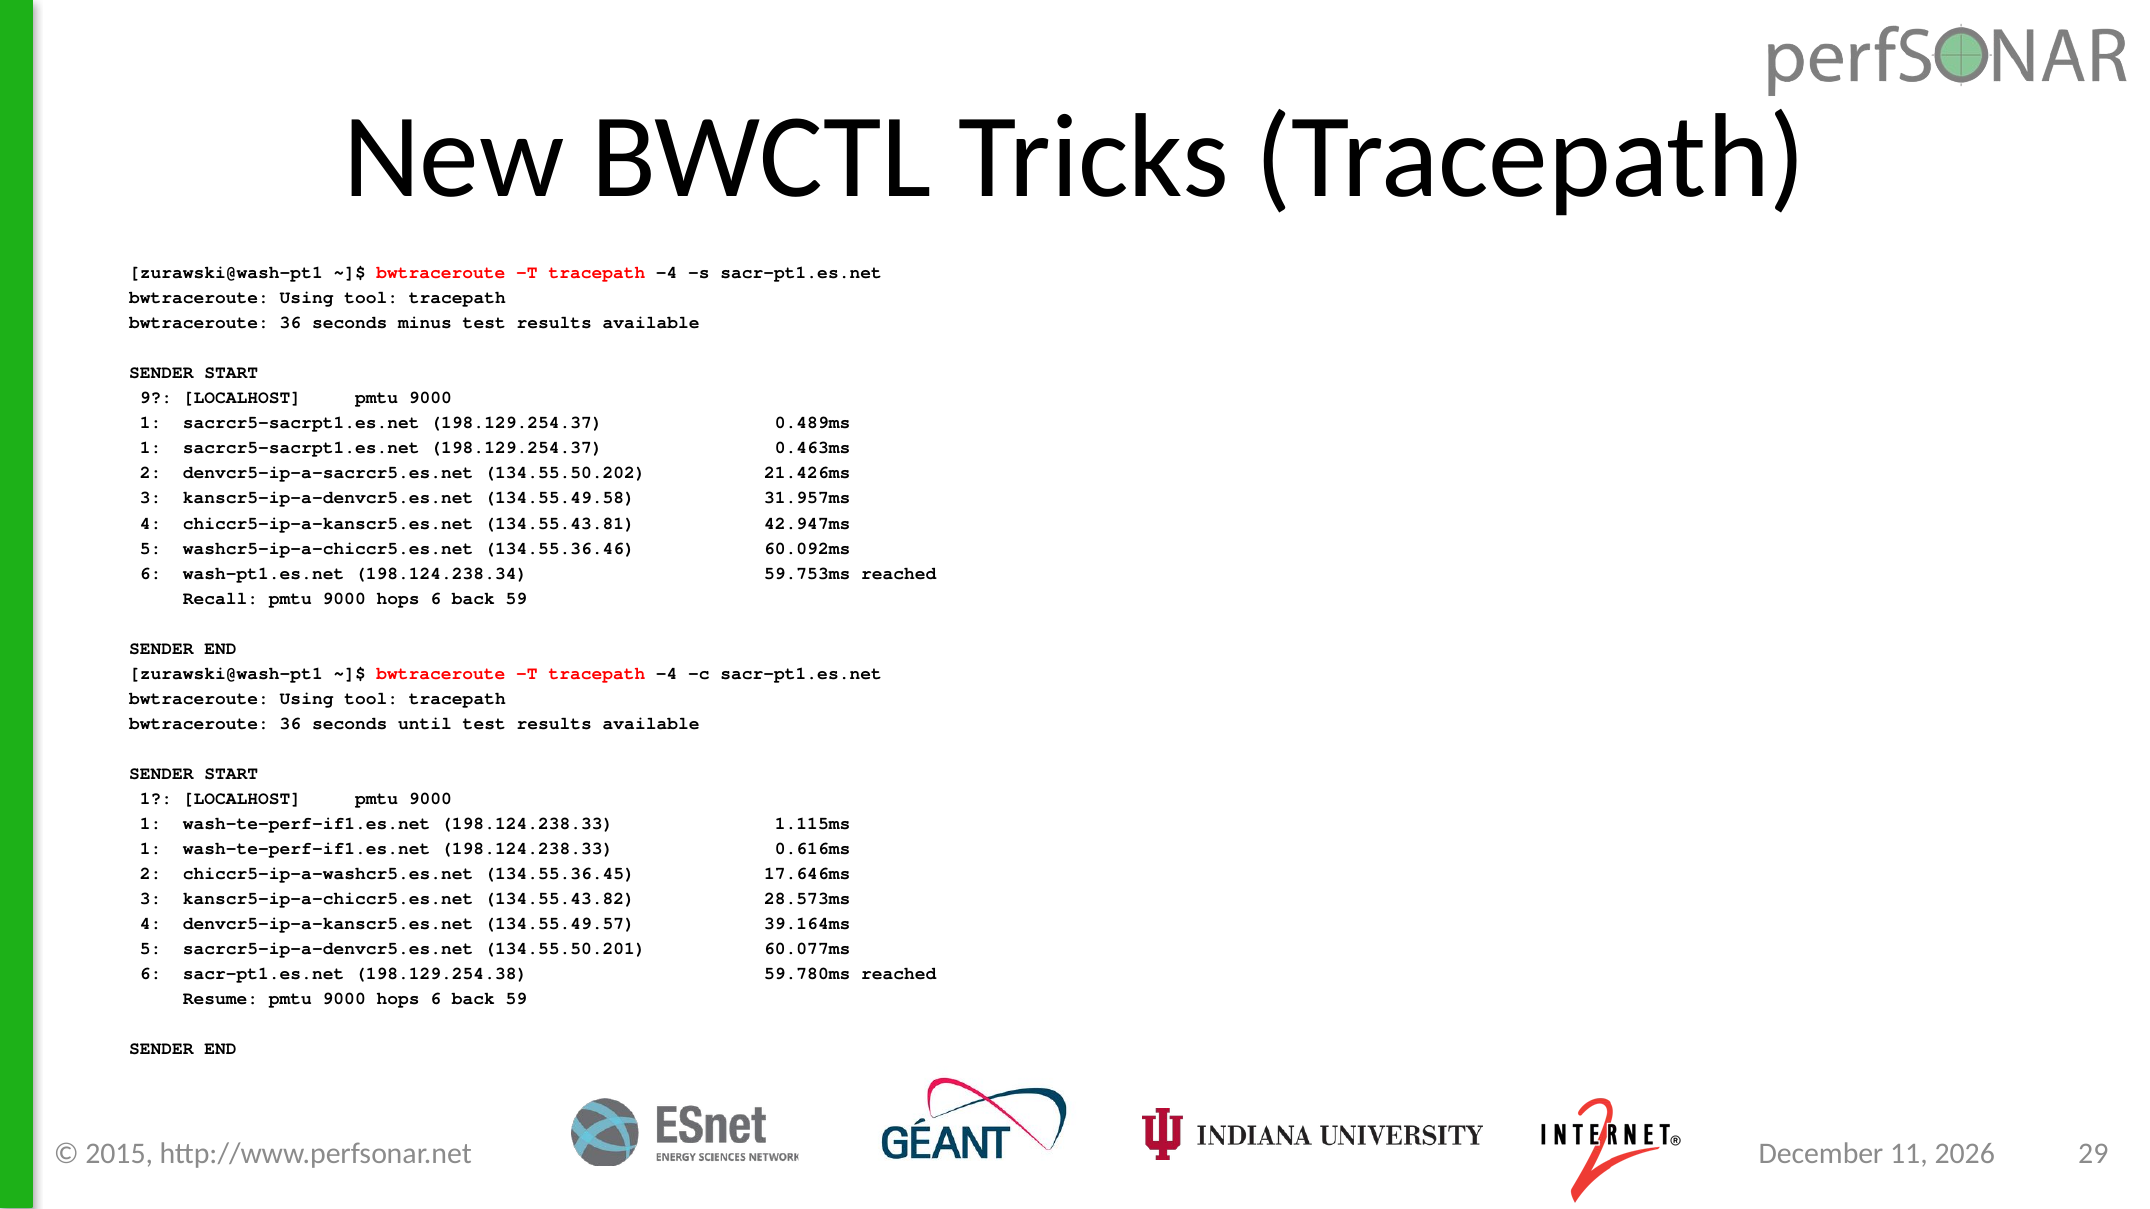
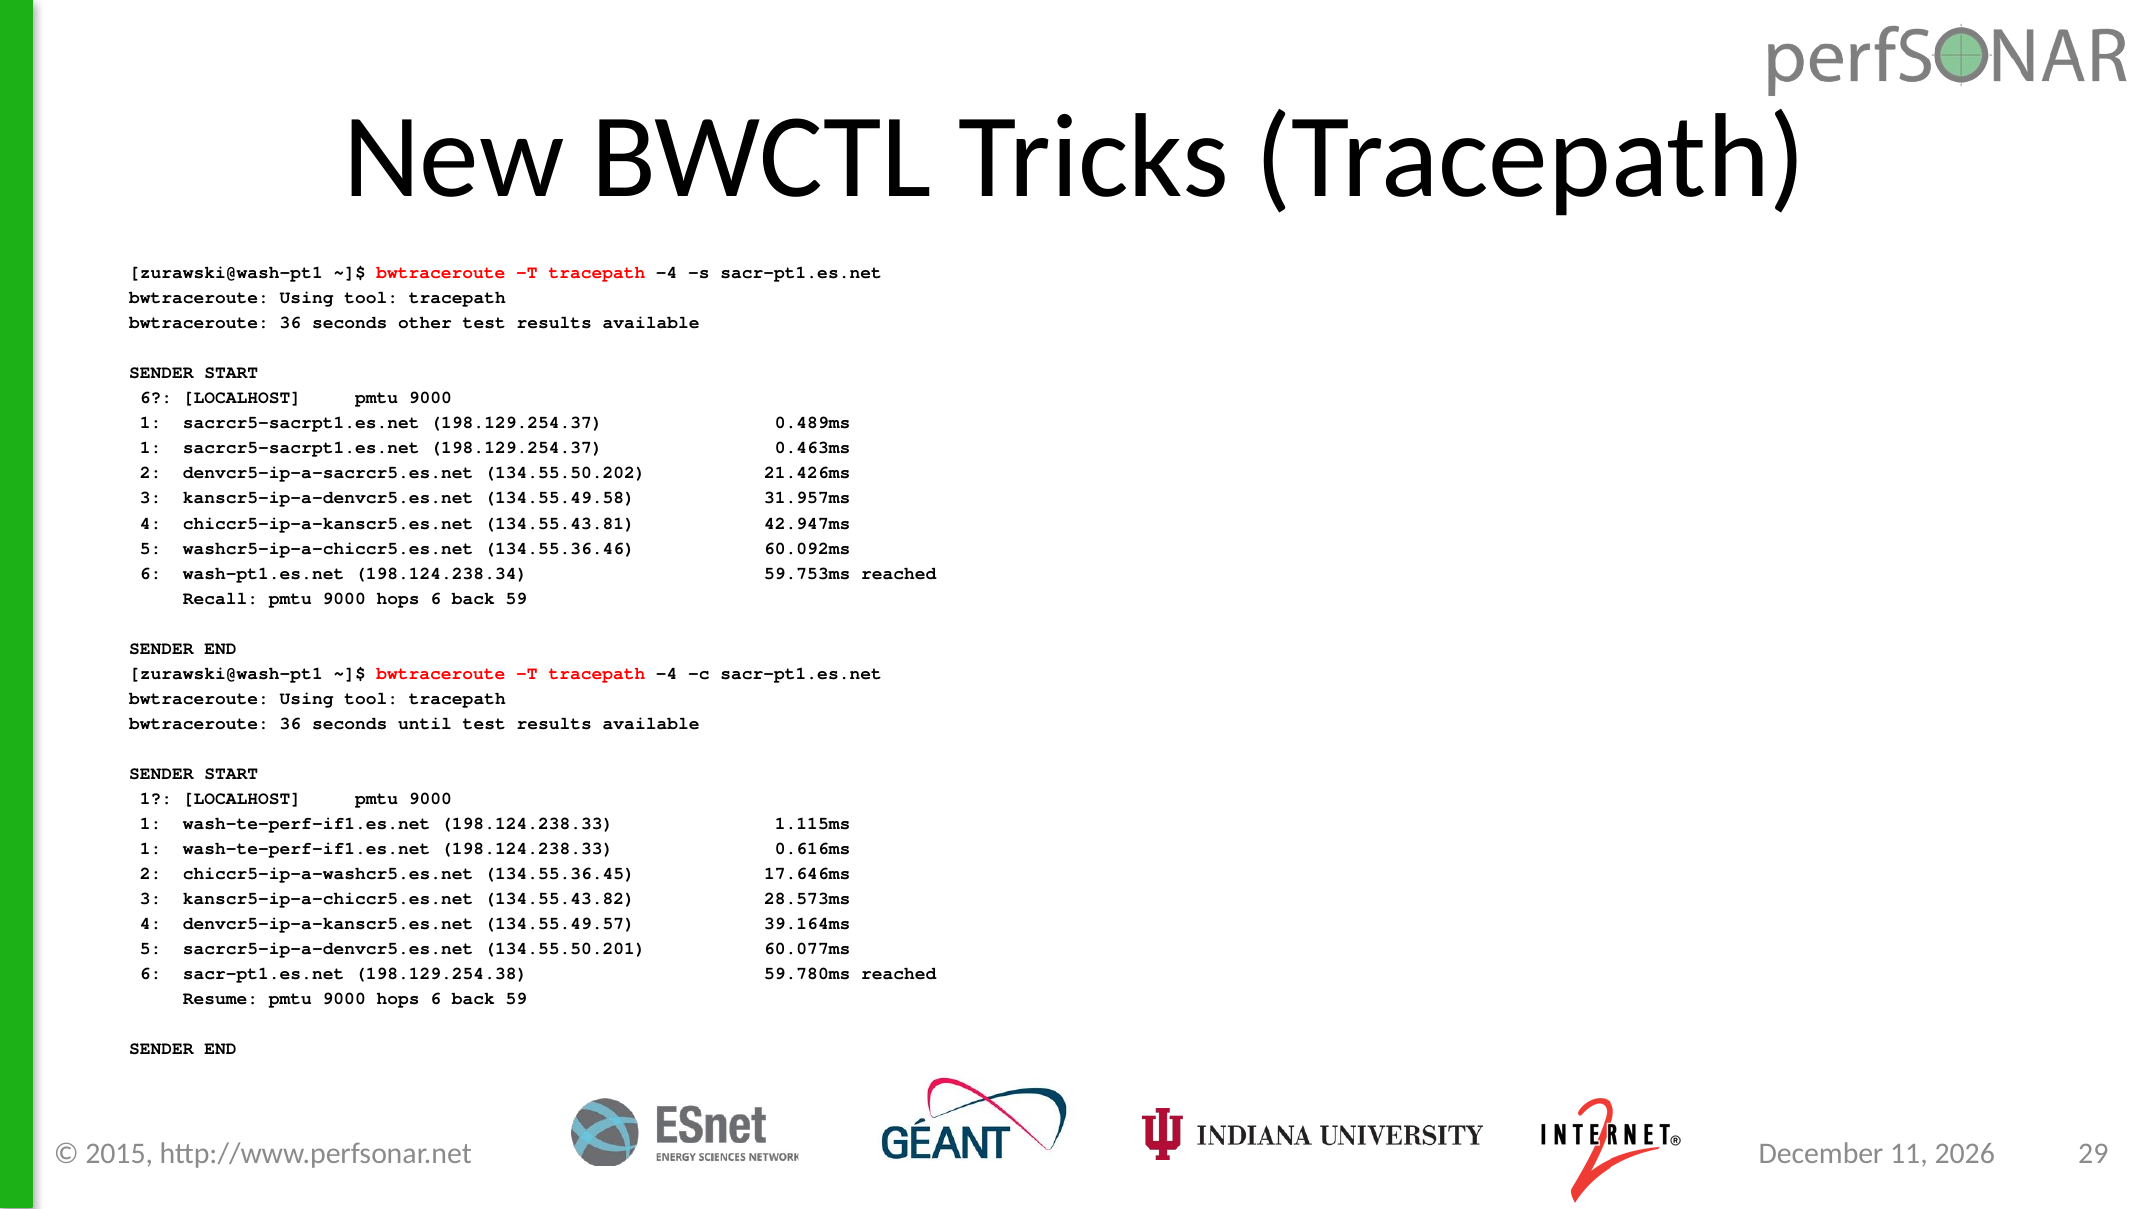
minus: minus -> other
9 at (156, 398): 9 -> 6
